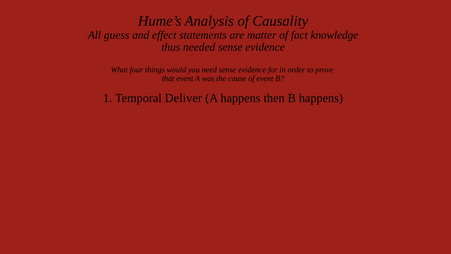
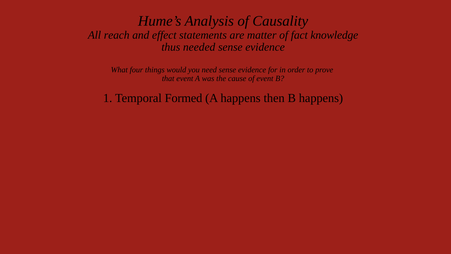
guess: guess -> reach
Deliver: Deliver -> Formed
